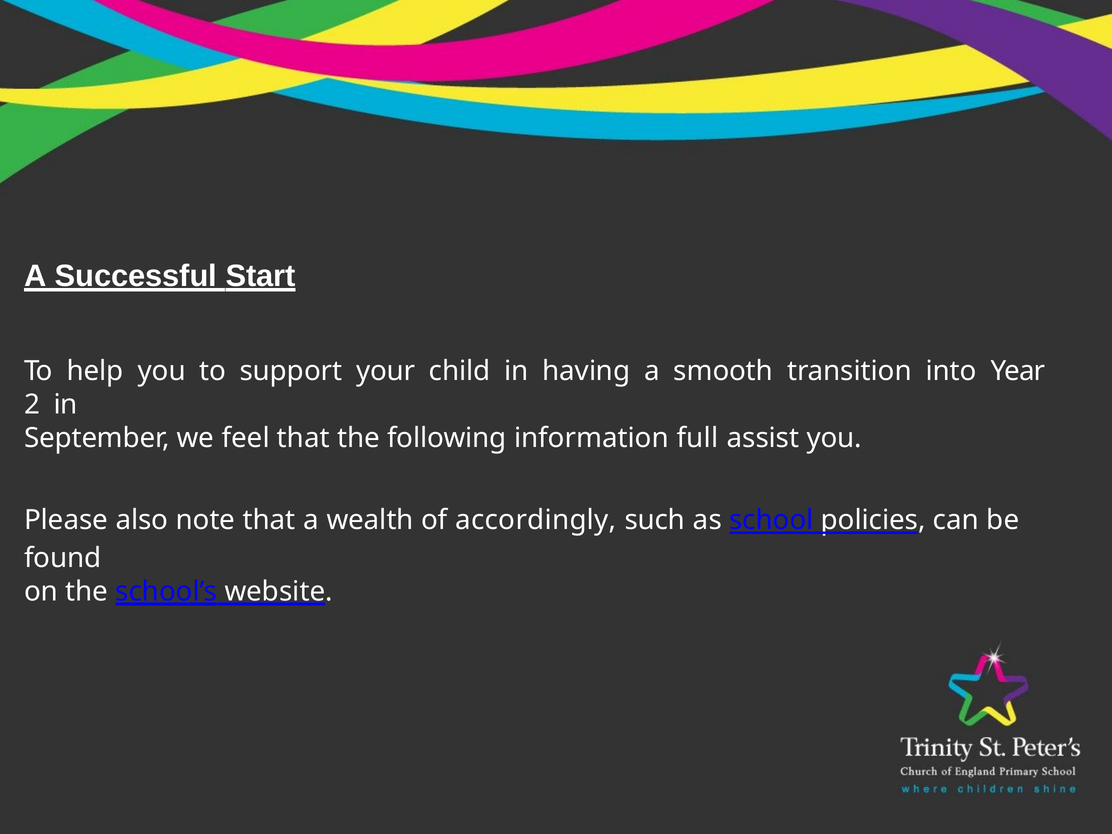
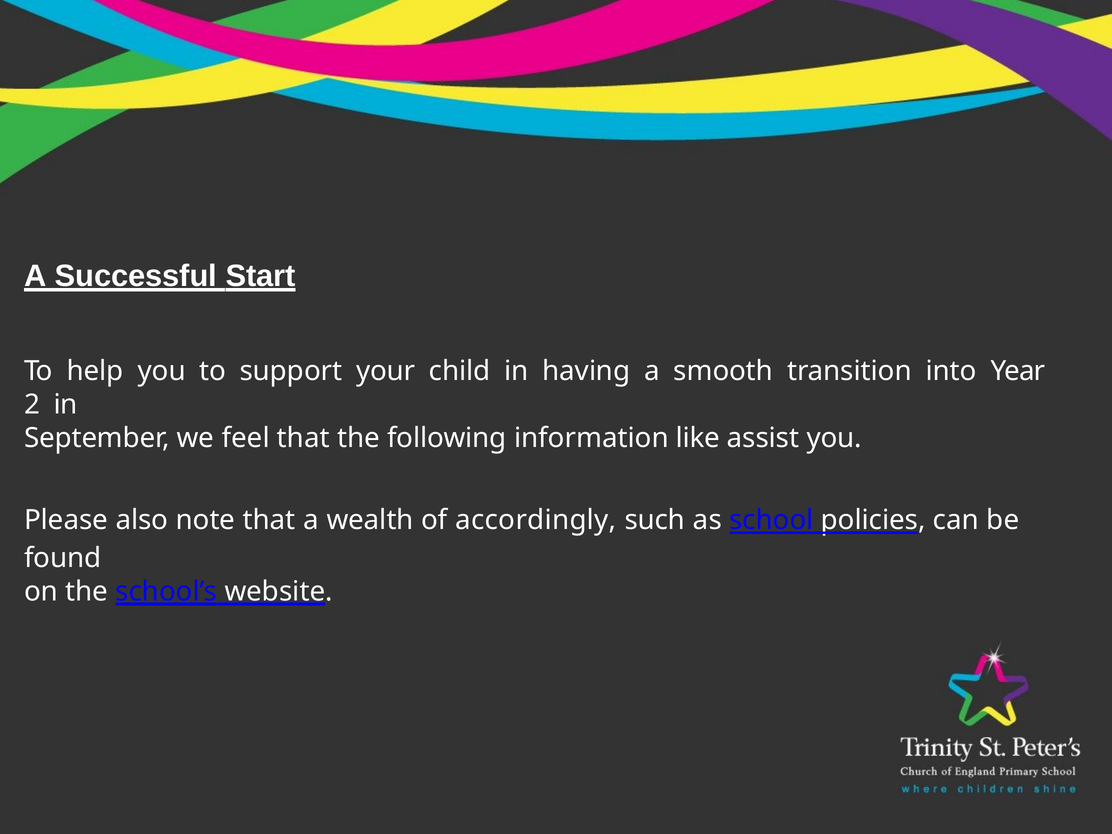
full: full -> like
